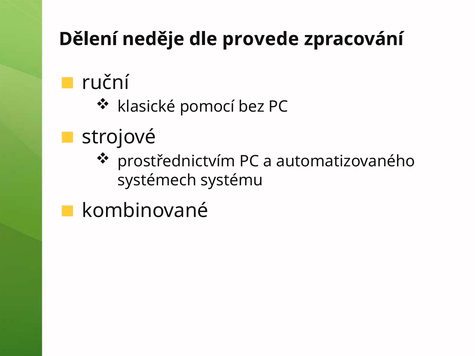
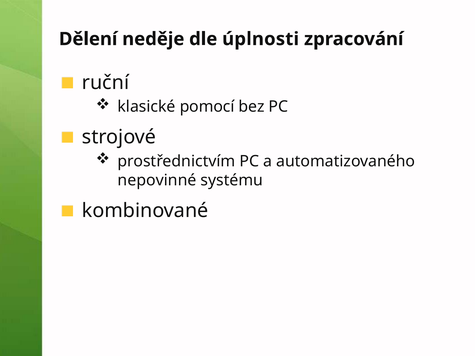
provede: provede -> úplnosti
systémech: systémech -> nepovinné
